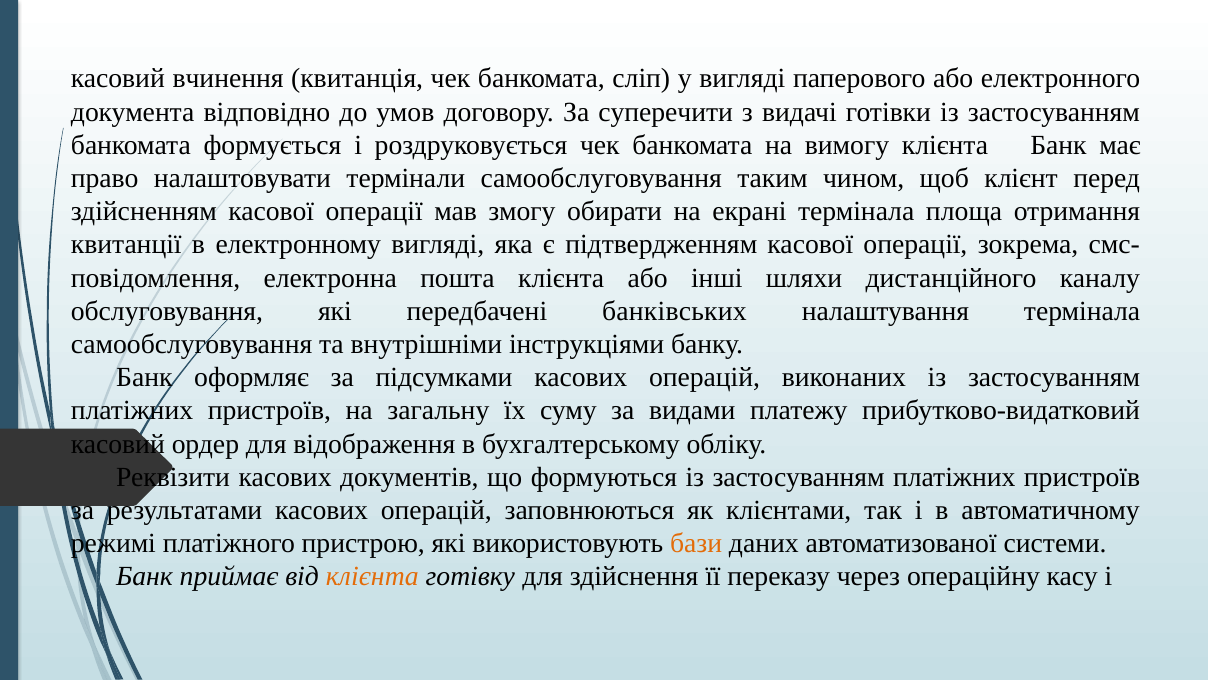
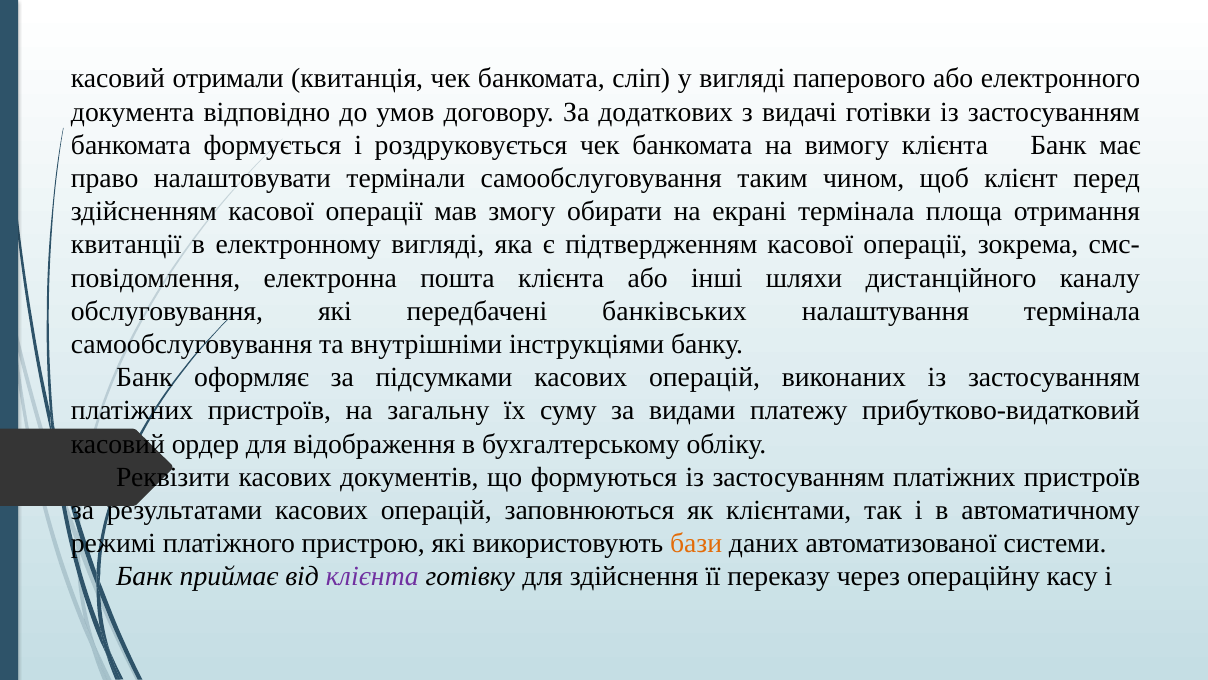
вчинення: вчинення -> отримали
суперечити: суперечити -> додаткових
клієнта at (372, 576) colour: orange -> purple
